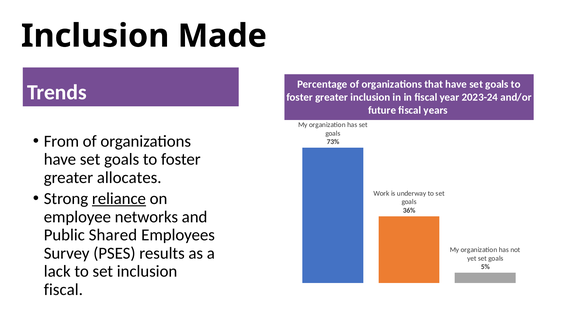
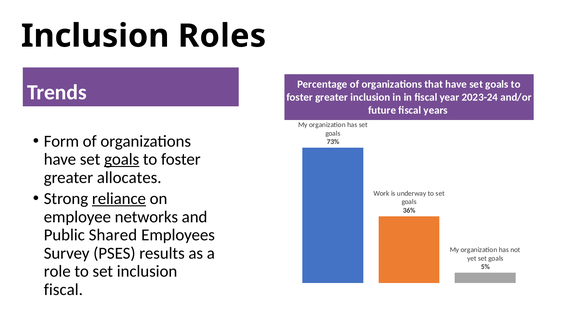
Made: Made -> Roles
From: From -> Form
goals at (122, 159) underline: none -> present
lack: lack -> role
